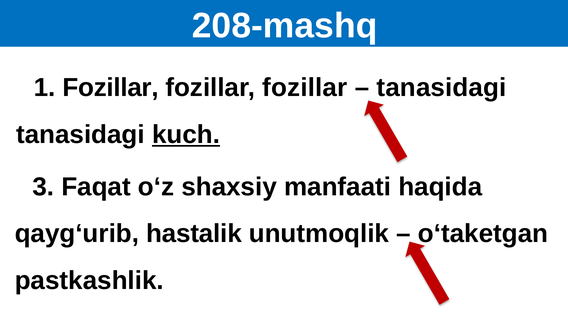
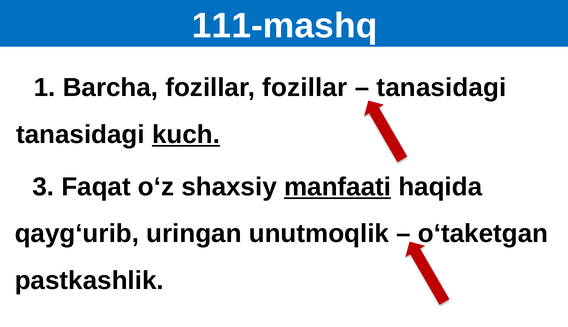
208-mashq: 208-mashq -> 111-mashq
1 Fozillar: Fozillar -> Barcha
manfaati underline: none -> present
hastalik: hastalik -> uringan
